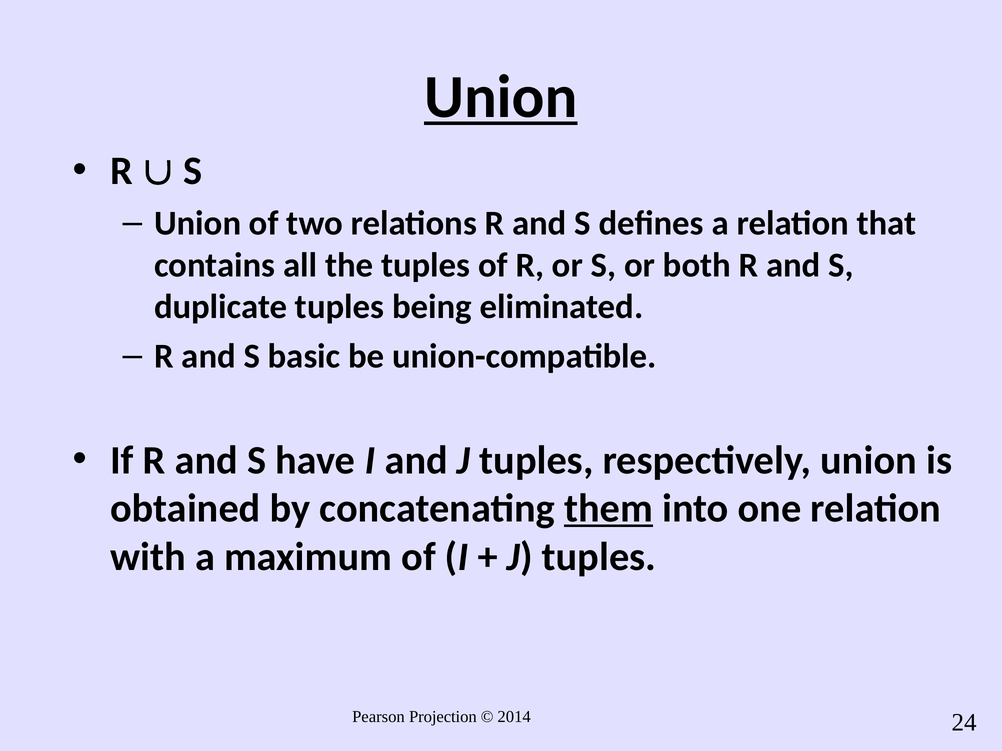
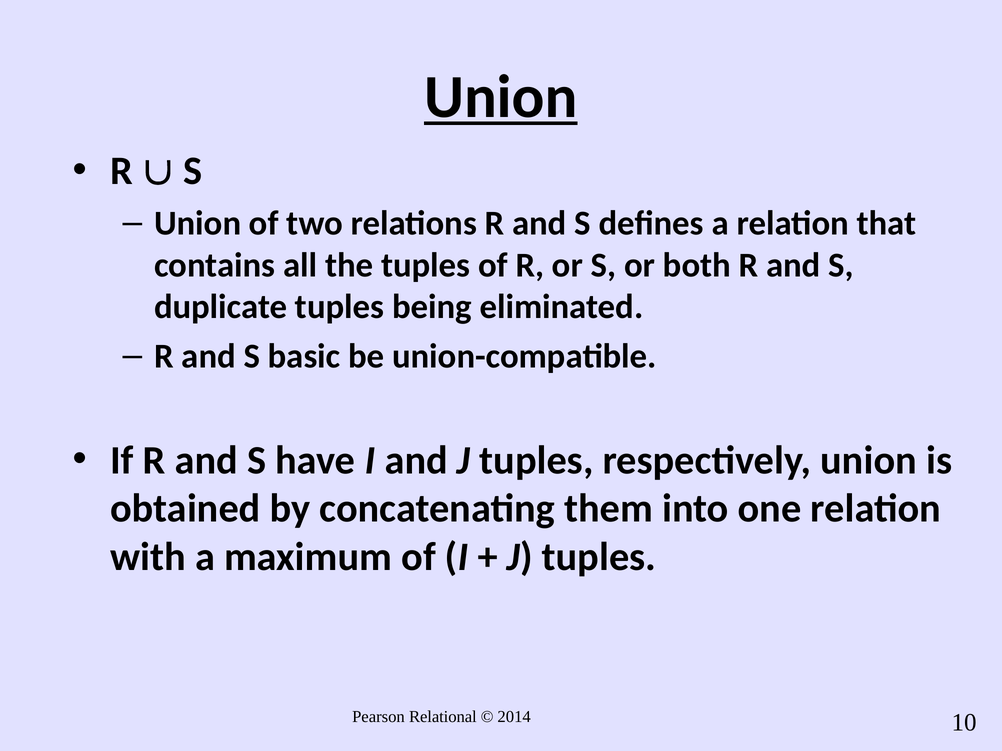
them underline: present -> none
Projection: Projection -> Relational
24: 24 -> 10
